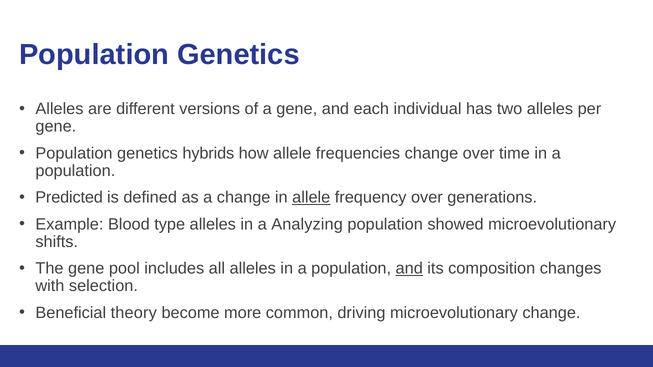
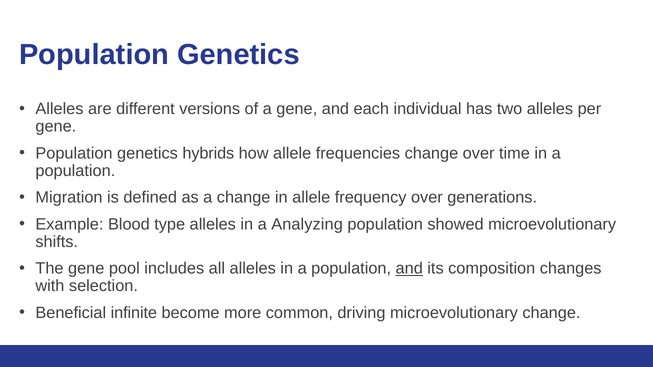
Predicted: Predicted -> Migration
allele at (311, 198) underline: present -> none
theory: theory -> infinite
